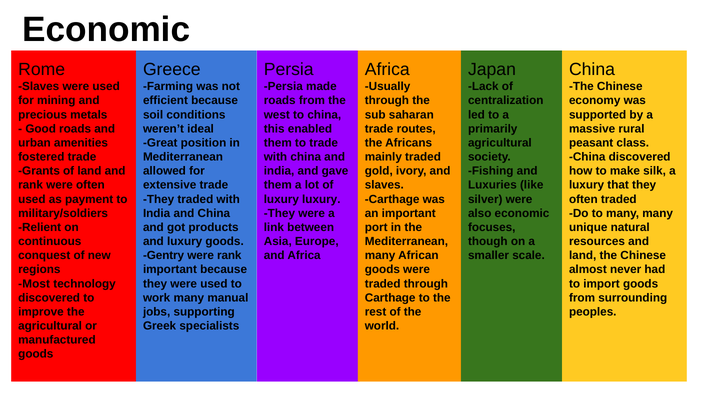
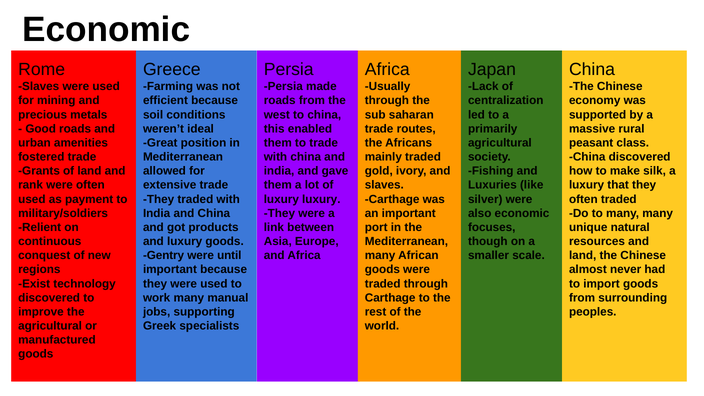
were rank: rank -> until
Most: Most -> Exist
